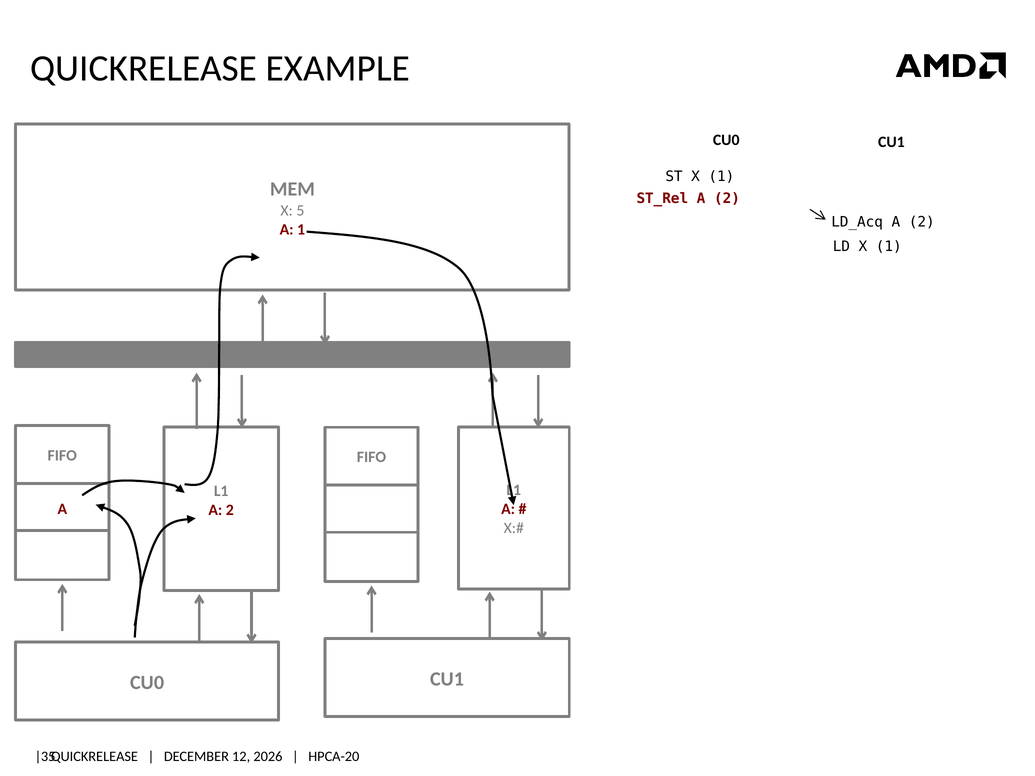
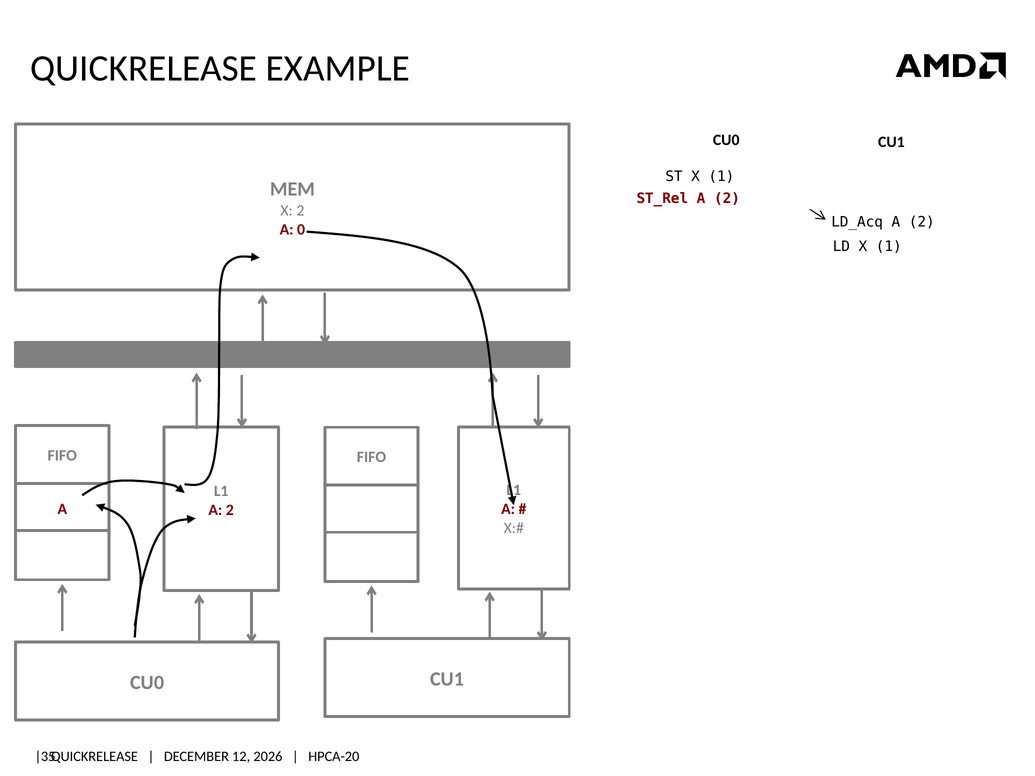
X 5: 5 -> 2
A 1: 1 -> 0
